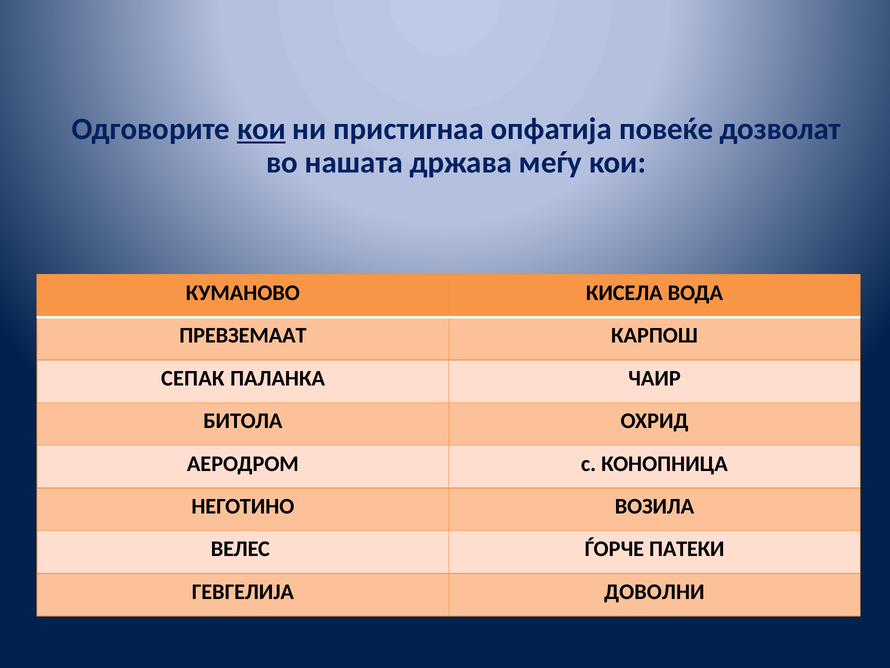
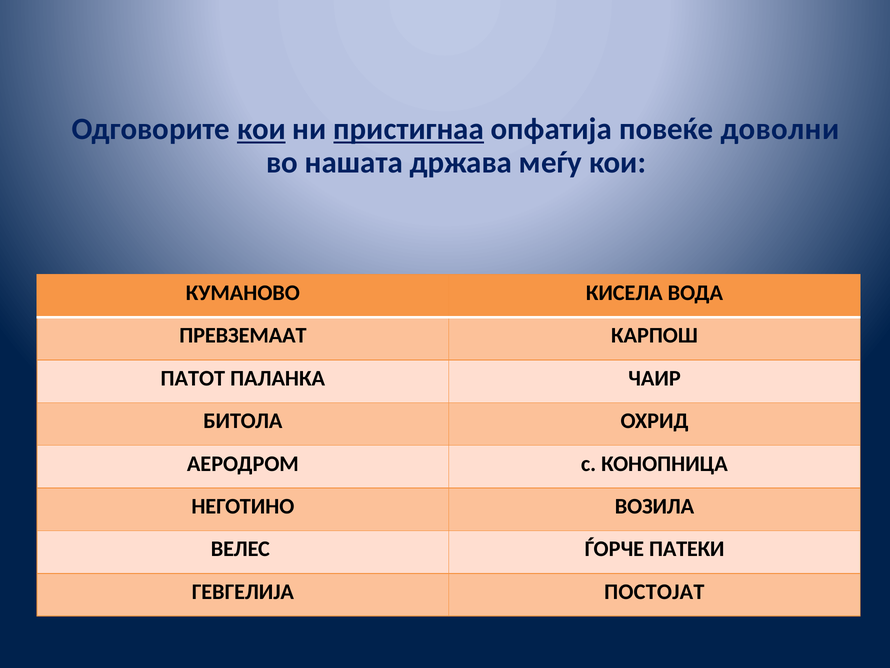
пристигнаа underline: none -> present
дозволат: дозволат -> доволни
СЕПАК: СЕПАК -> ПАТОТ
ДОВОЛНИ: ДОВОЛНИ -> ПОСТОЈАТ
